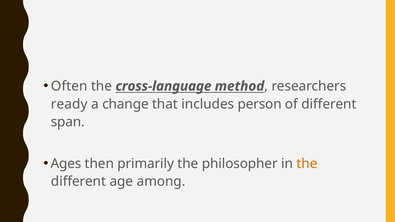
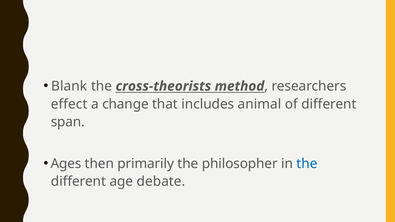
Often: Often -> Blank
cross-language: cross-language -> cross-theorists
ready: ready -> effect
person: person -> animal
the at (307, 164) colour: orange -> blue
among: among -> debate
